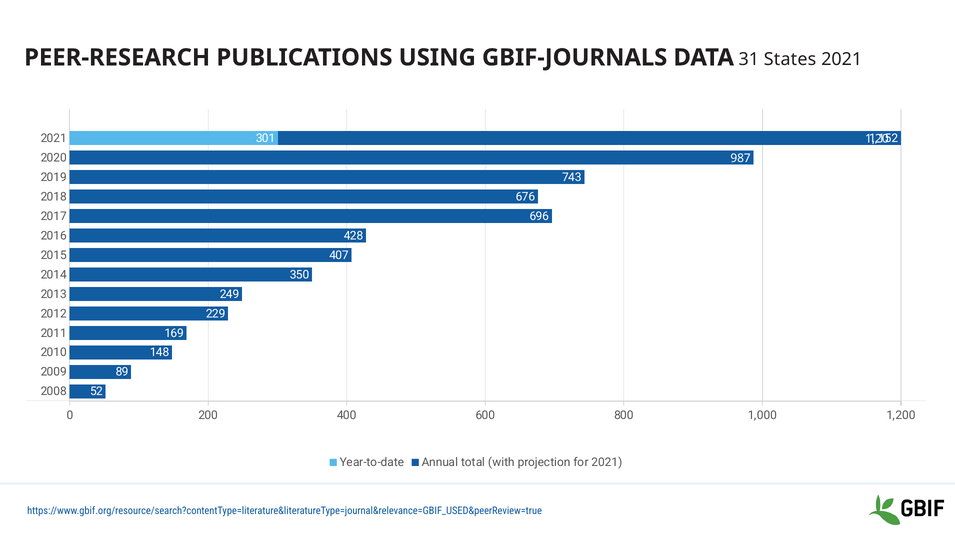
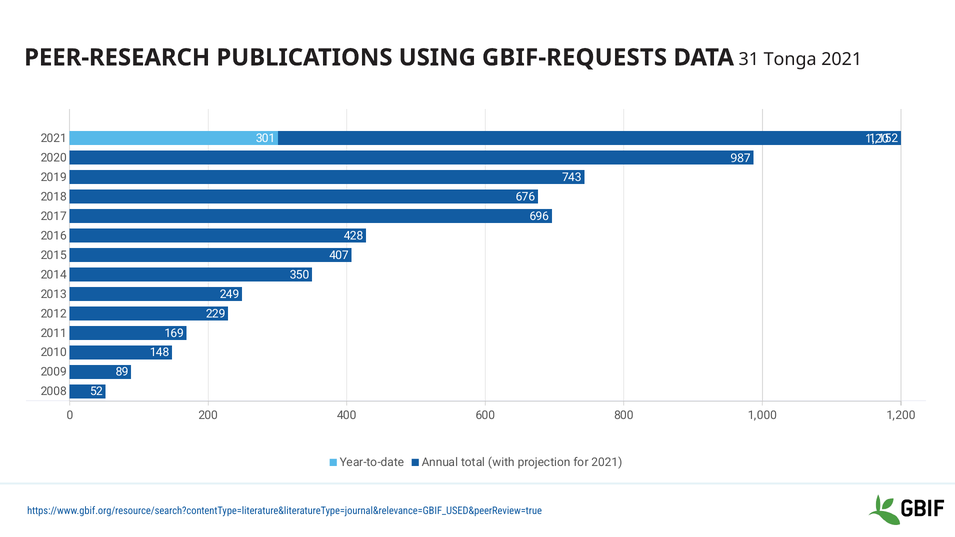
GBIF-JOURNALS: GBIF-JOURNALS -> GBIF-REQUESTS
States: States -> Tonga
